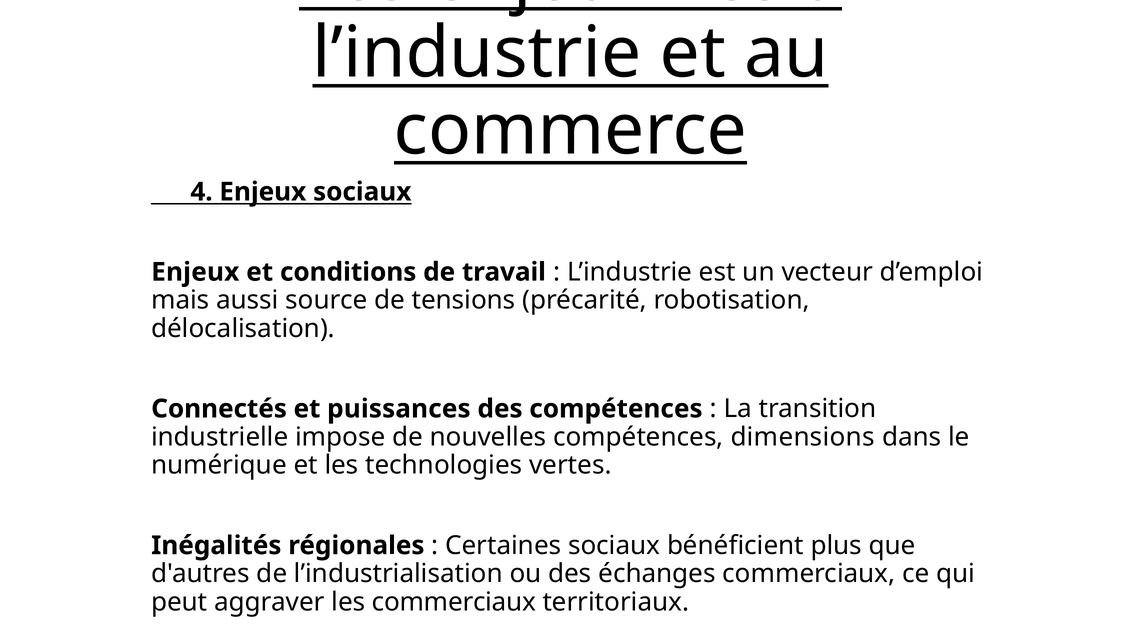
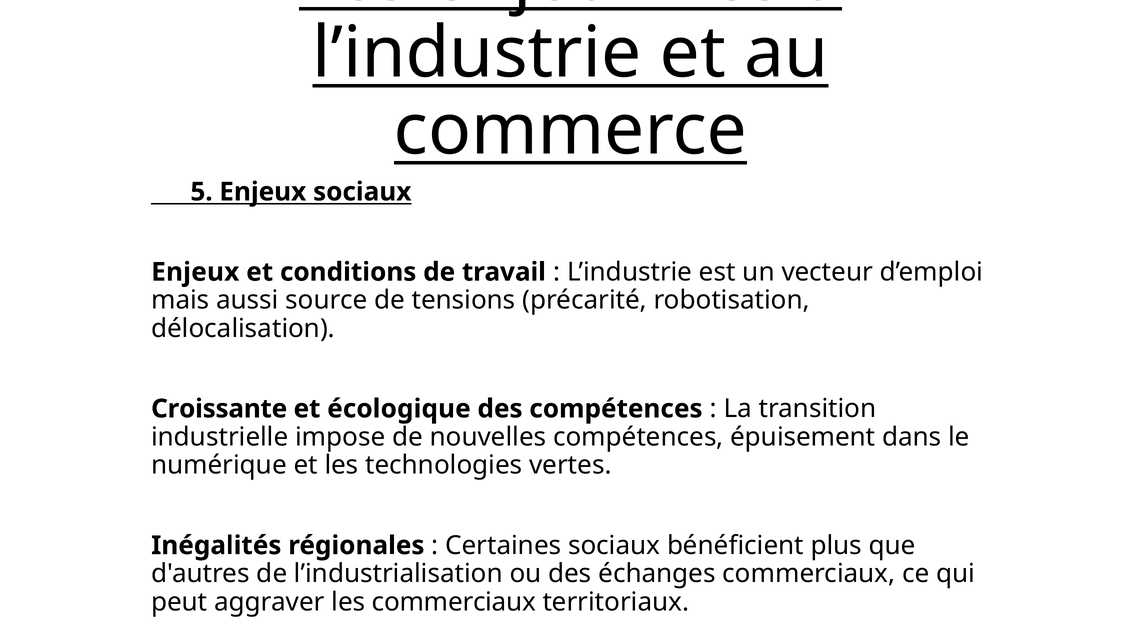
4: 4 -> 5
Connectés: Connectés -> Croissante
puissances: puissances -> écologique
dimensions: dimensions -> épuisement
